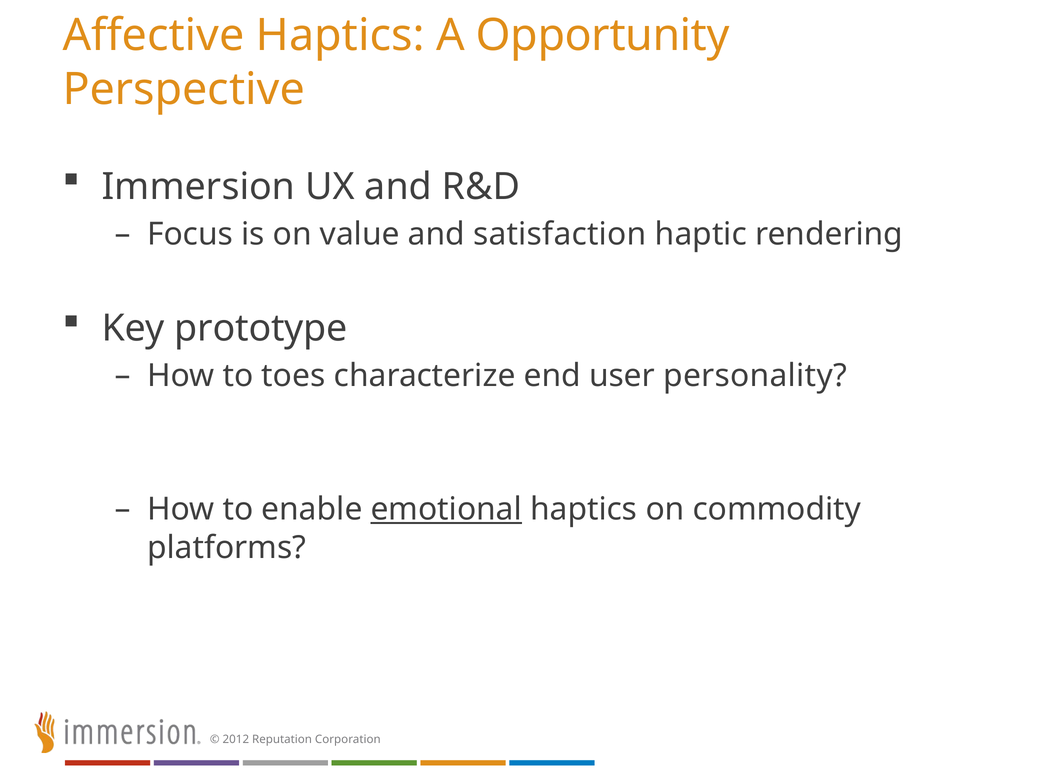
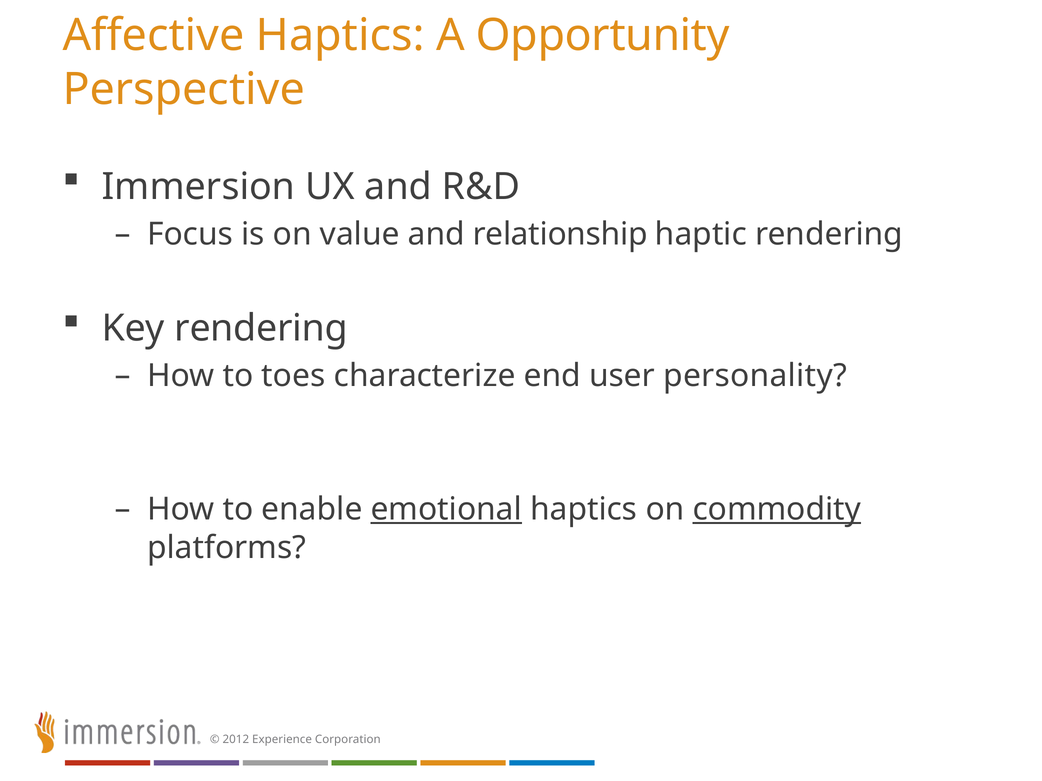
satisfaction: satisfaction -> relationship
Key prototype: prototype -> rendering
commodity underline: none -> present
Reputation: Reputation -> Experience
